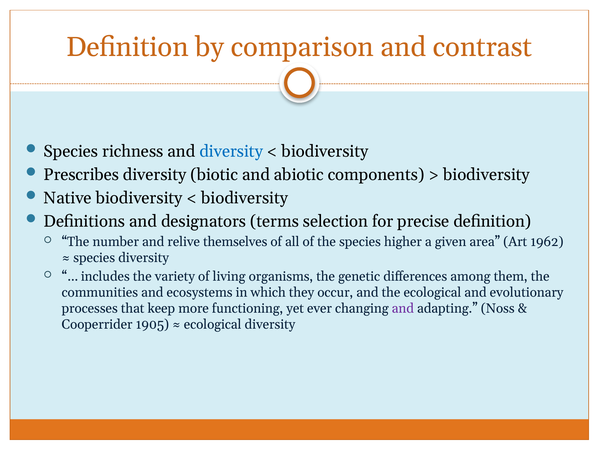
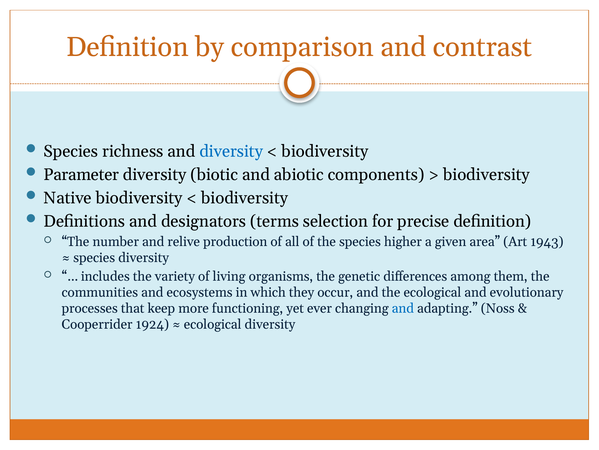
Prescribes: Prescribes -> Parameter
themselves: themselves -> production
1962: 1962 -> 1943
and at (403, 308) colour: purple -> blue
1905: 1905 -> 1924
